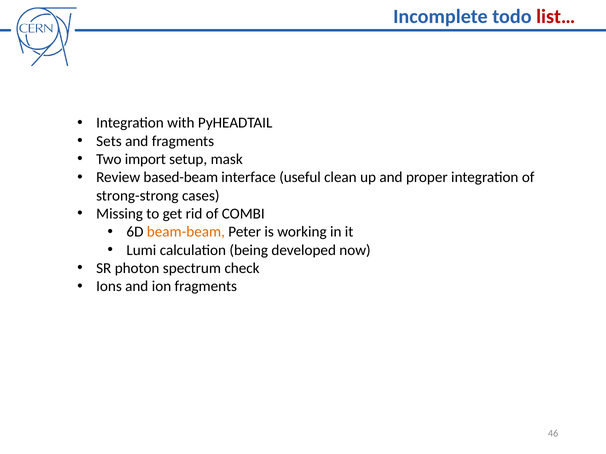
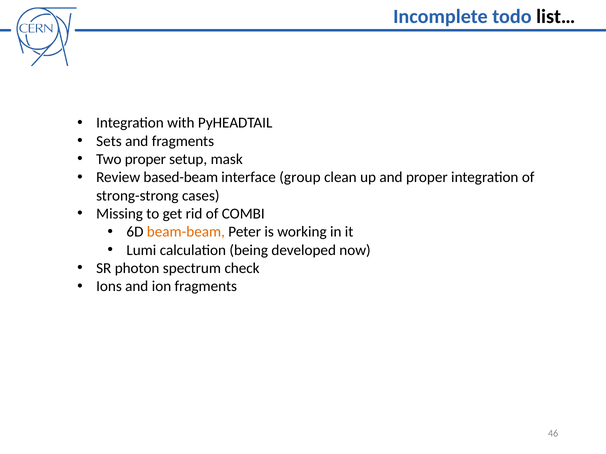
list… colour: red -> black
Two import: import -> proper
useful: useful -> group
